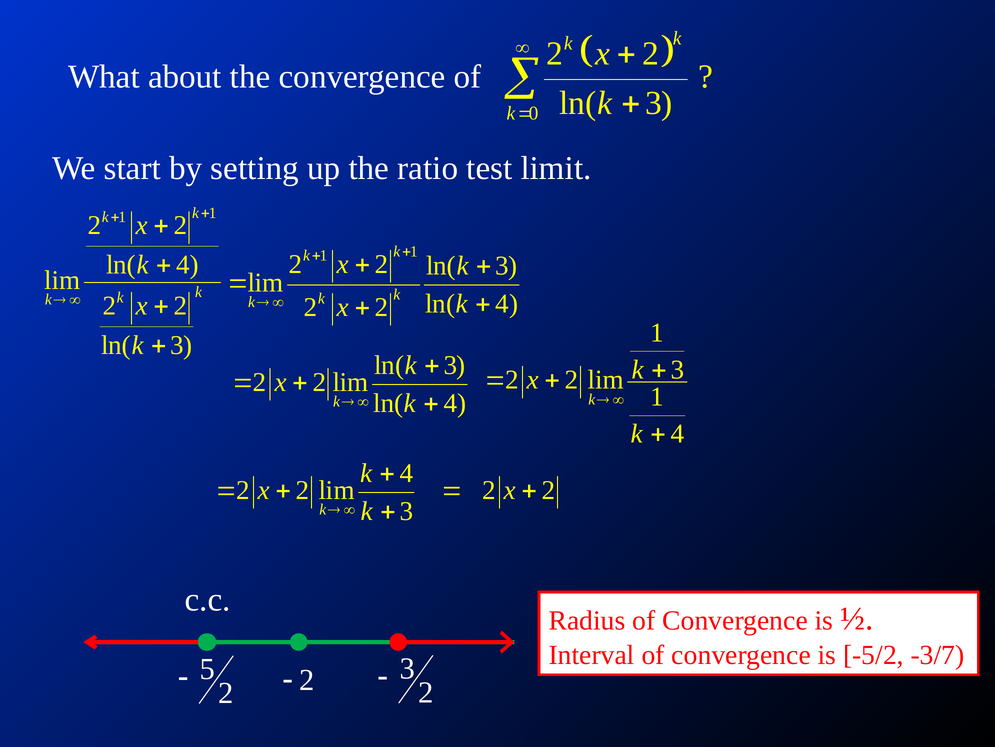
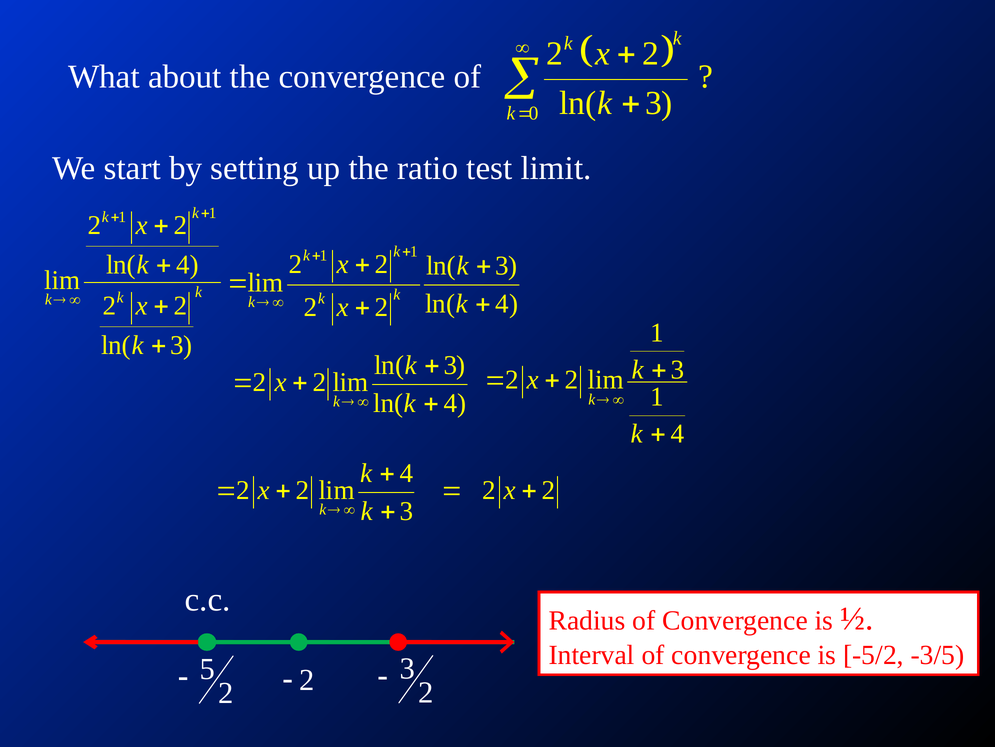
-3/7: -3/7 -> -3/5
